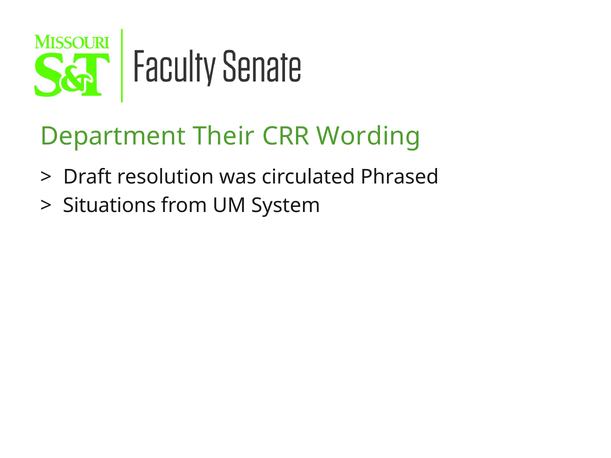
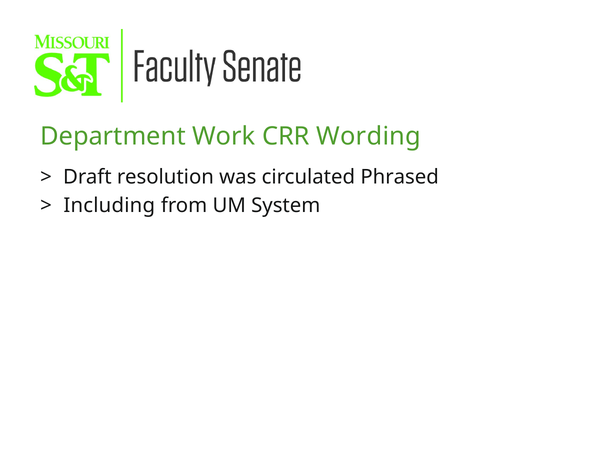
Their: Their -> Work
Situations: Situations -> Including
